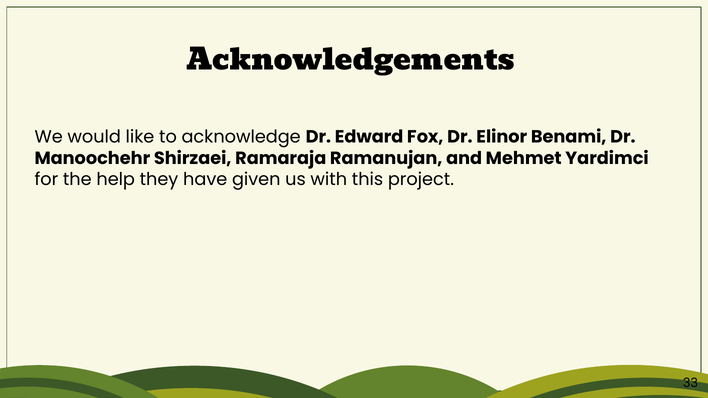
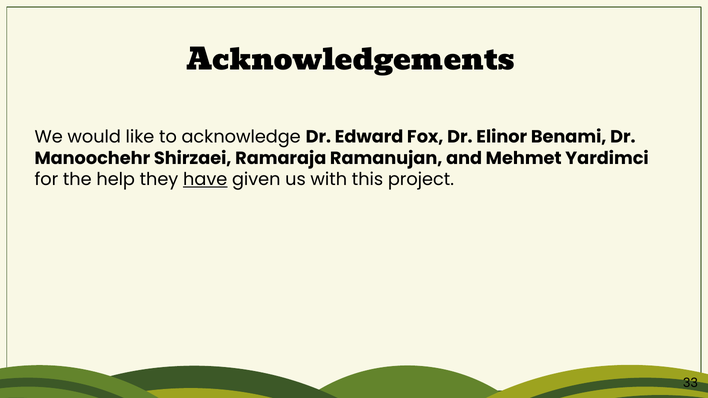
have underline: none -> present
